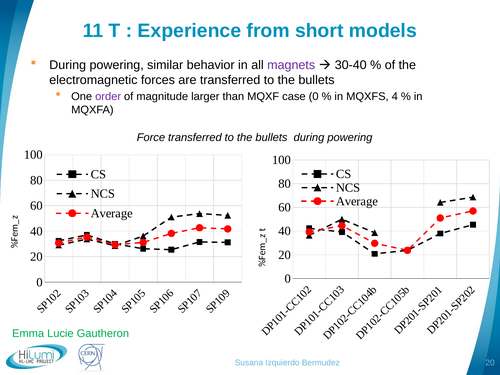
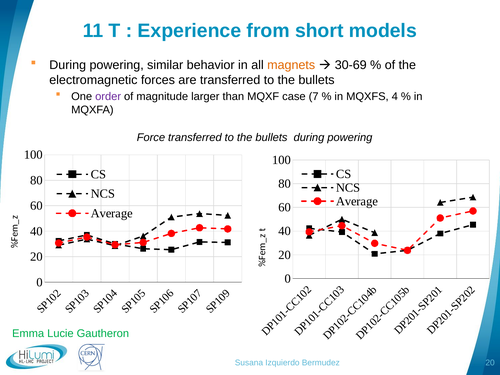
magnets colour: purple -> orange
30-40: 30-40 -> 30-69
case 0: 0 -> 7
